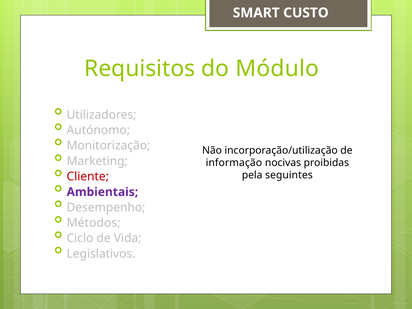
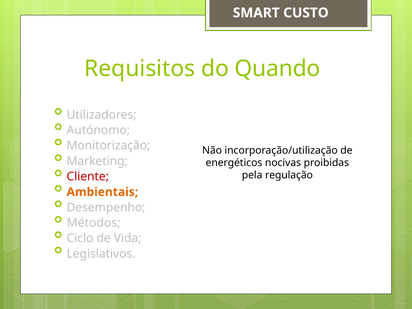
Módulo: Módulo -> Quando
informação: informação -> energéticos
seguintes: seguintes -> regulação
Ambientais colour: purple -> orange
